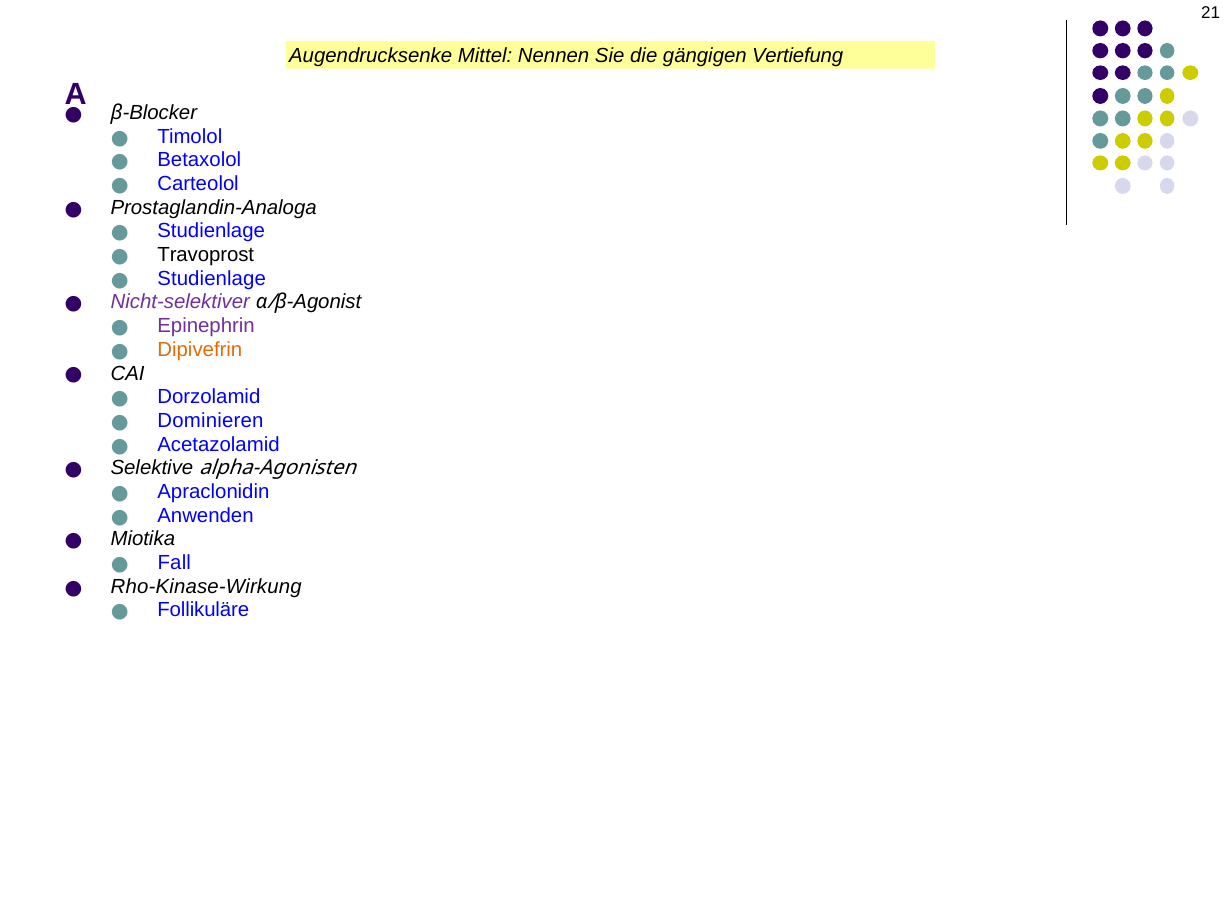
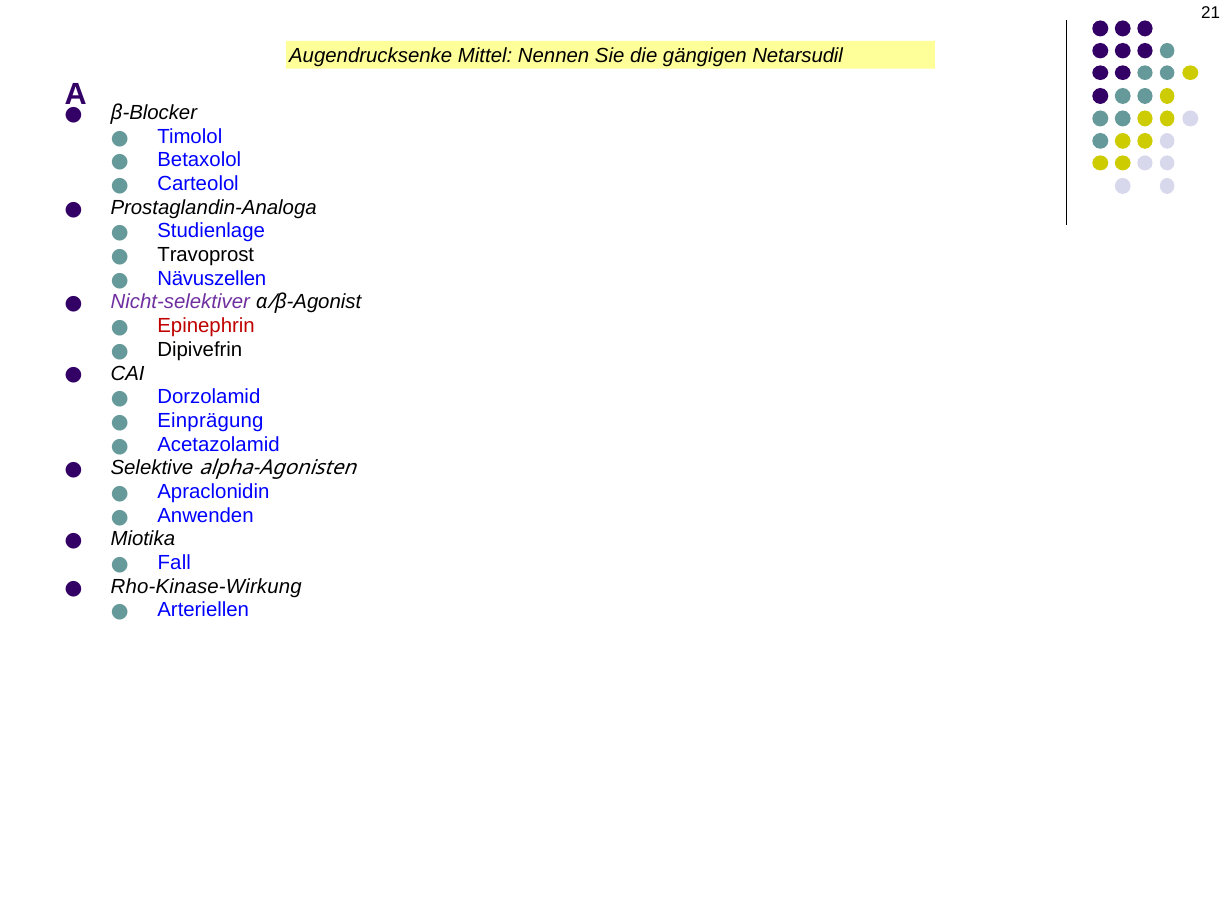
Vertiefung: Vertiefung -> Netarsudil
Studienlage at (212, 278): Studienlage -> Nävuszellen
Epinephrin colour: purple -> red
Dipivefrin colour: orange -> black
Dominieren: Dominieren -> Einprägung
Follikuläre: Follikuläre -> Arteriellen
